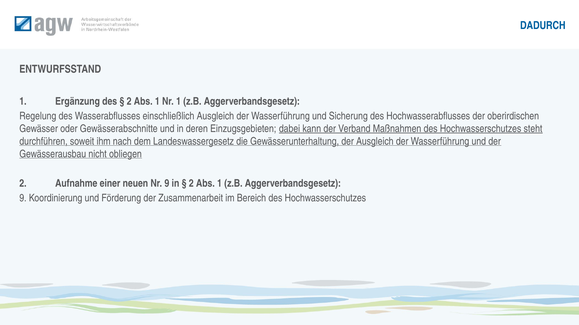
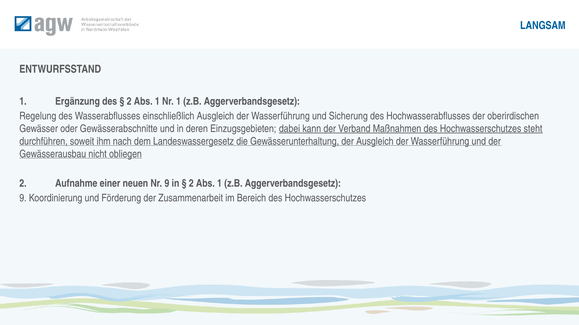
DADURCH: DADURCH -> LANGSAM
